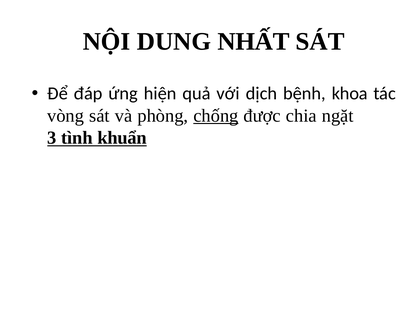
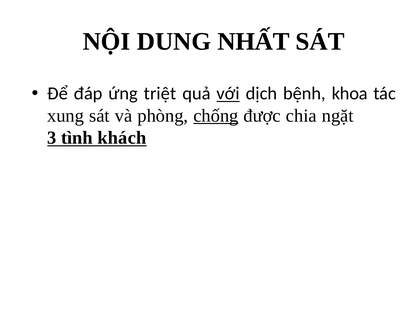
hiện: hiện -> triệt
với underline: none -> present
vòng: vòng -> xung
khuẩn: khuẩn -> khách
